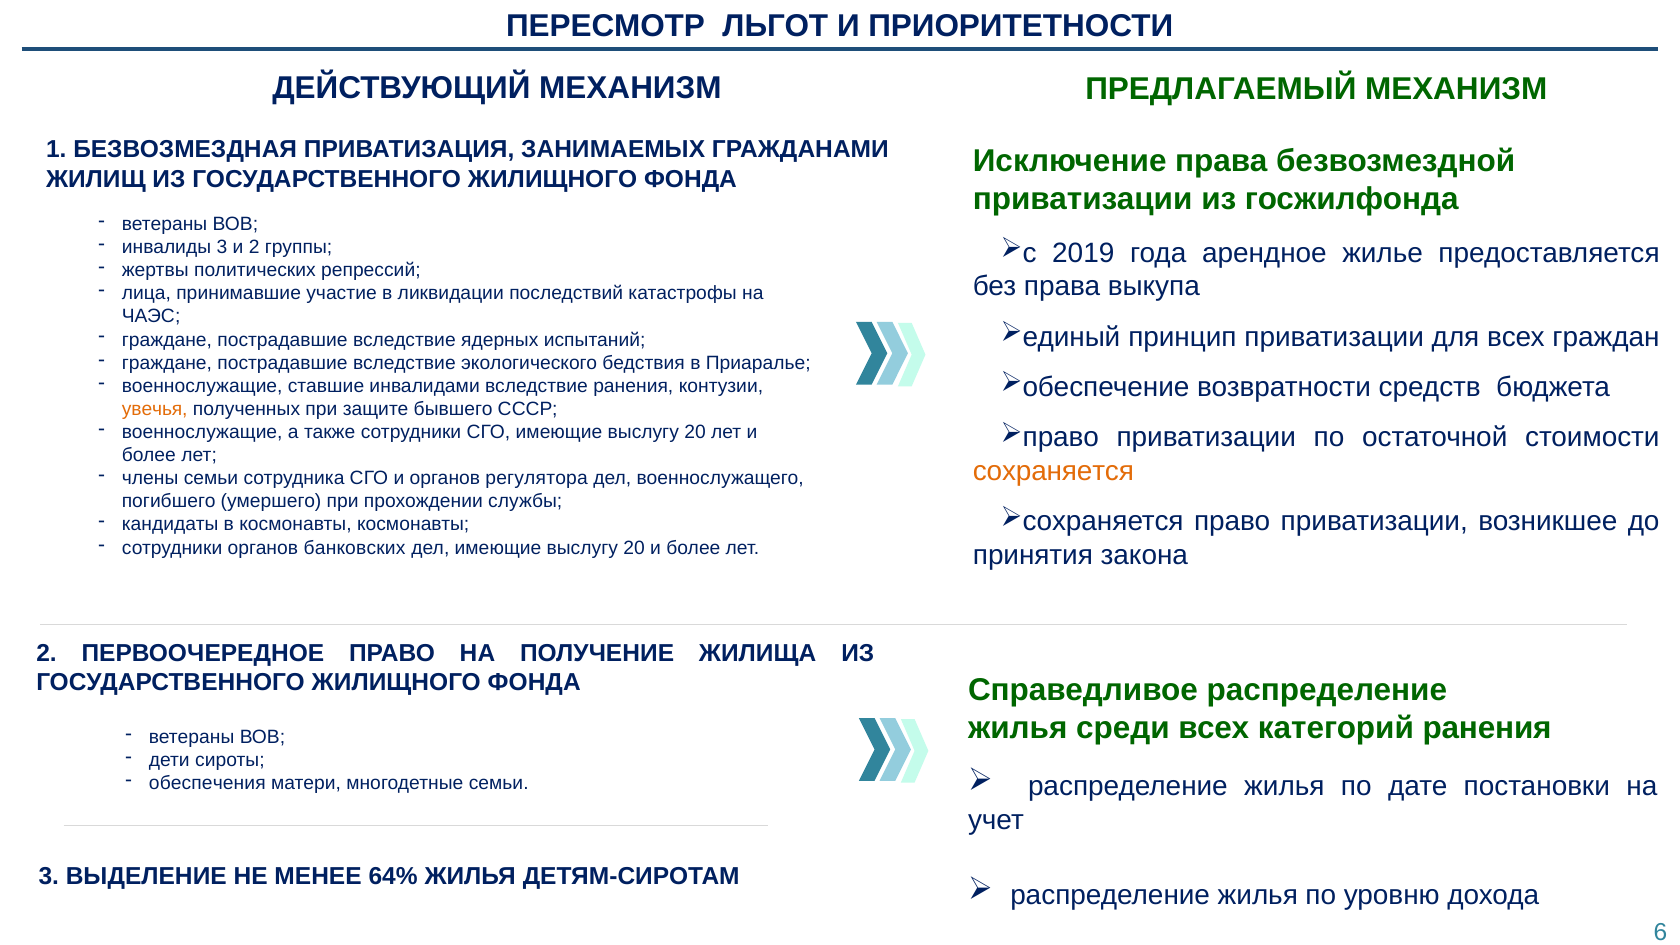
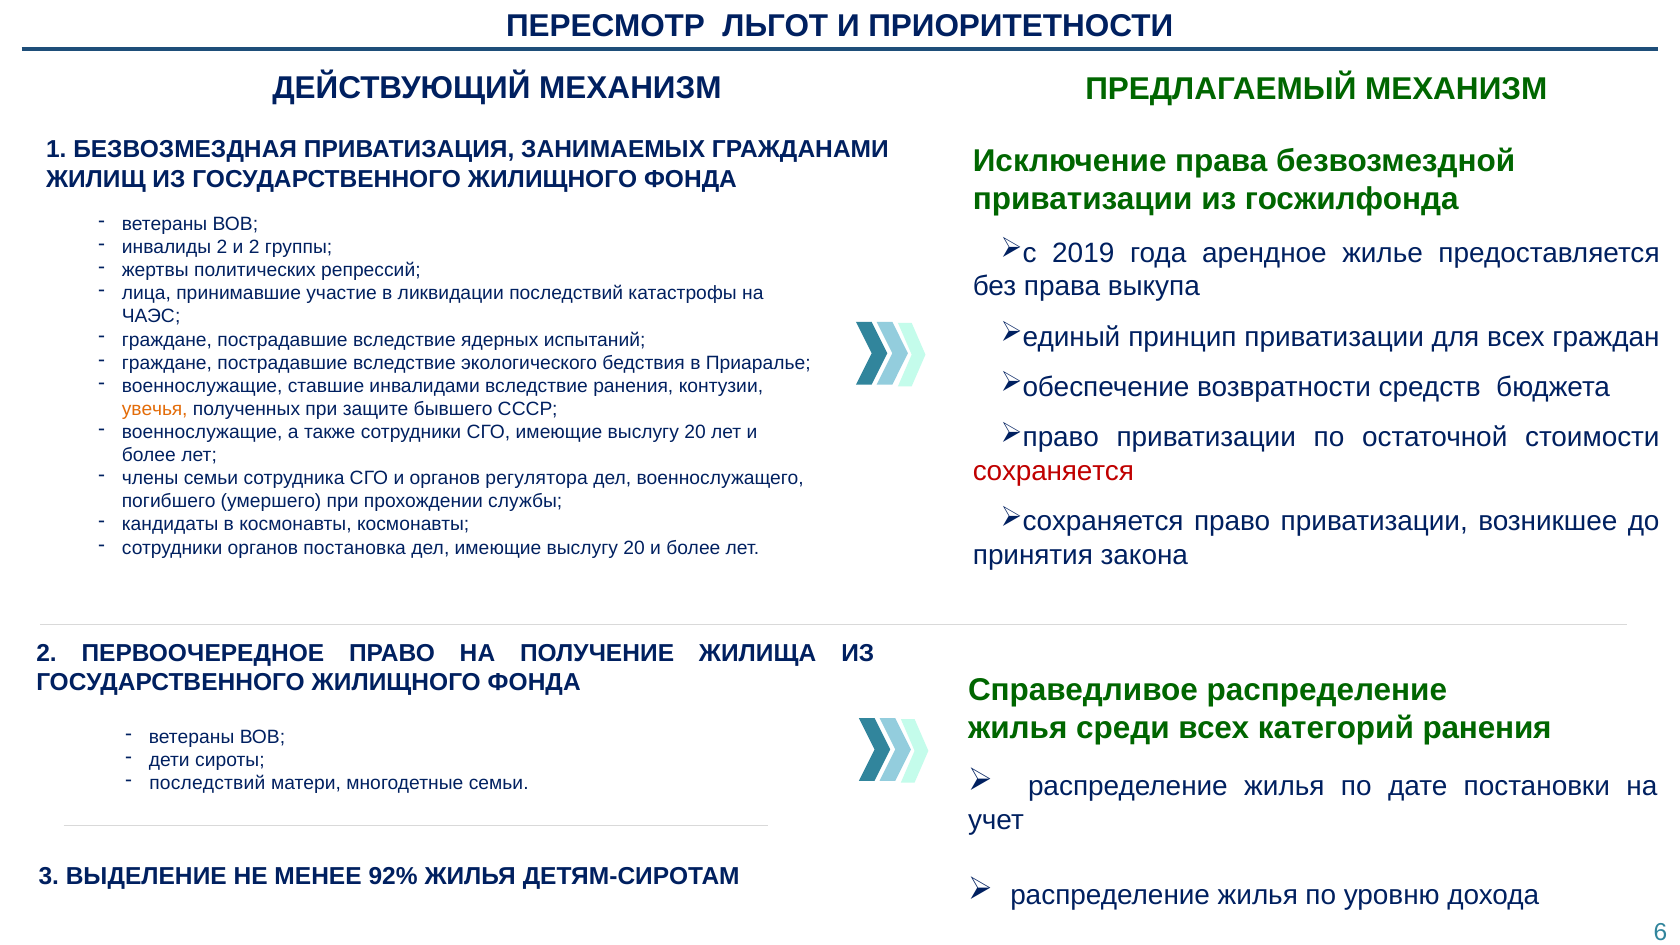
инвалиды 3: 3 -> 2
сохраняется colour: orange -> red
банковских: банковских -> постановка
обеспечения at (207, 783): обеспечения -> последствий
64%: 64% -> 92%
